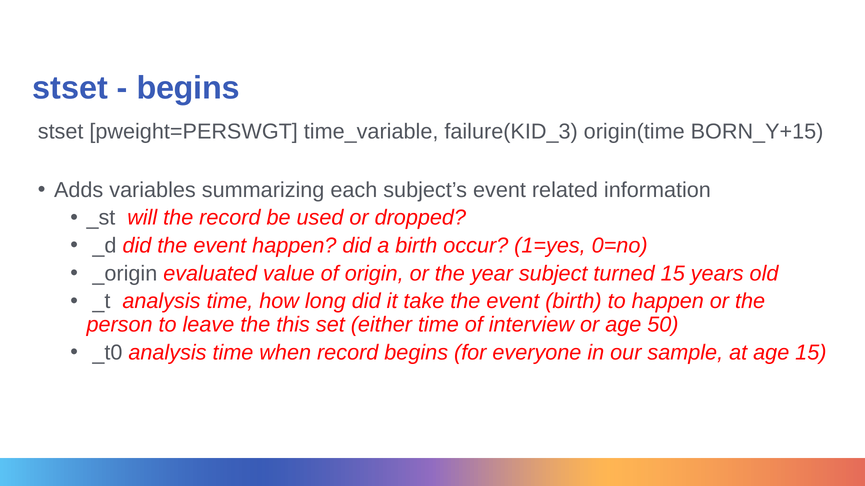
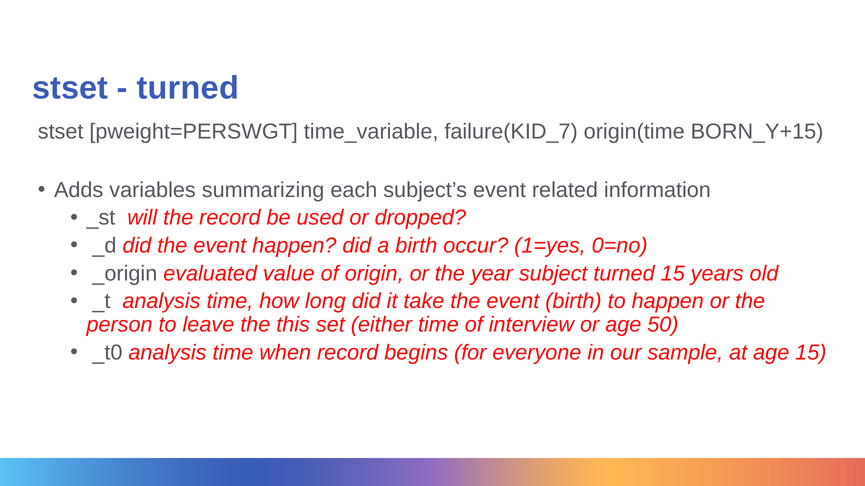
begins at (188, 88): begins -> turned
failure(KID_3: failure(KID_3 -> failure(KID_7
